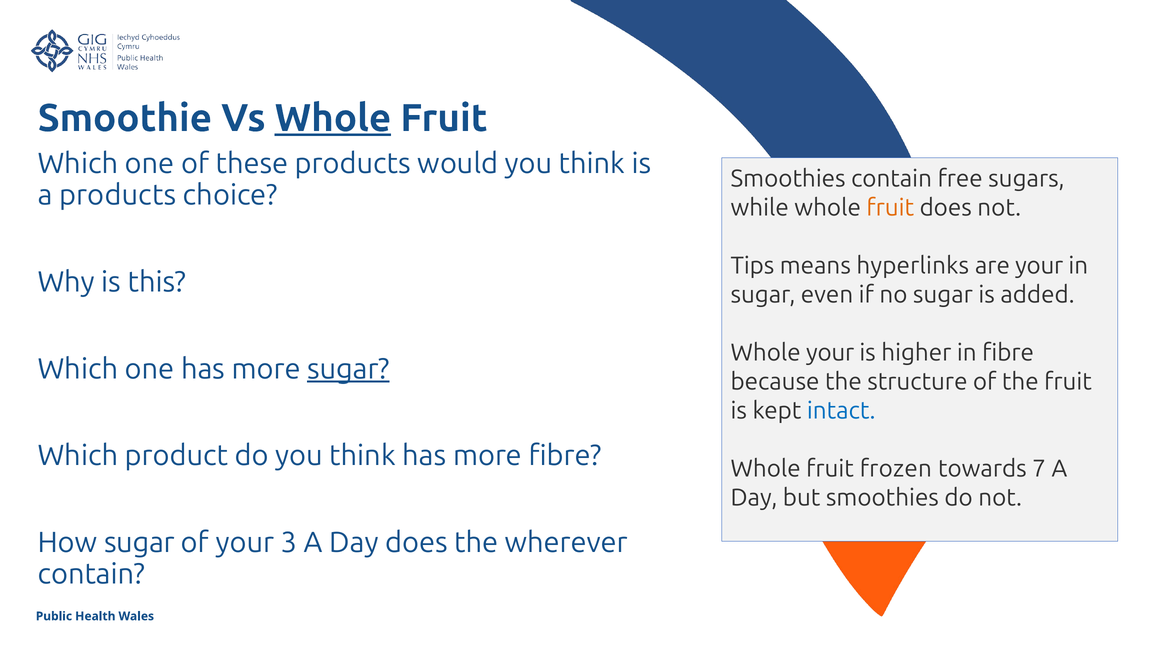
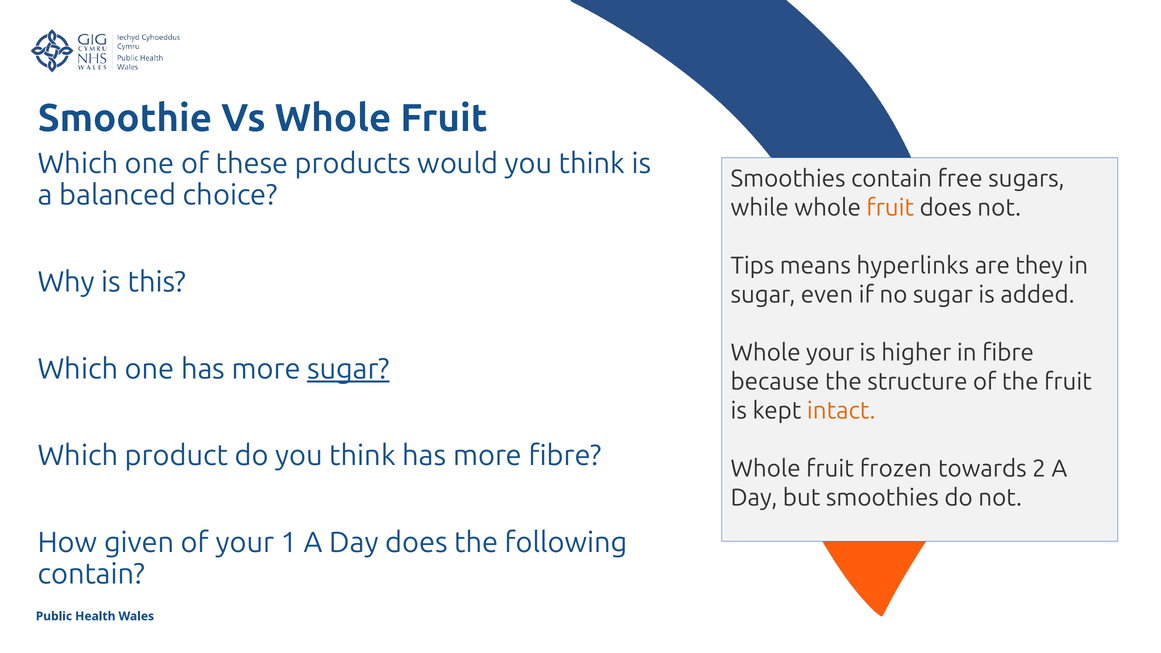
Whole at (333, 118) underline: present -> none
a products: products -> balanced
are your: your -> they
intact colour: blue -> orange
7: 7 -> 2
How sugar: sugar -> given
3: 3 -> 1
wherever: wherever -> following
